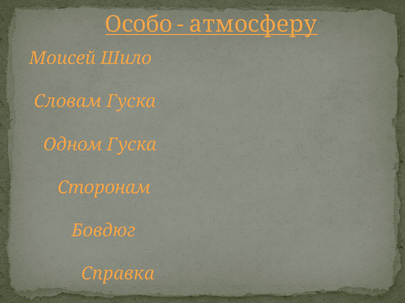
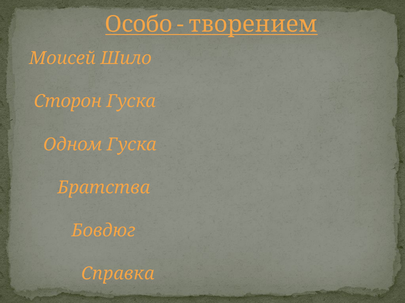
атмосферу: атмосферу -> творением
Словам: Словам -> Сторон
Сторонам: Сторонам -> Братства
